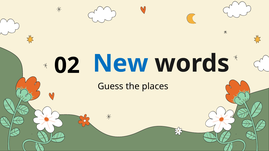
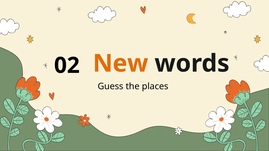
New colour: blue -> orange
